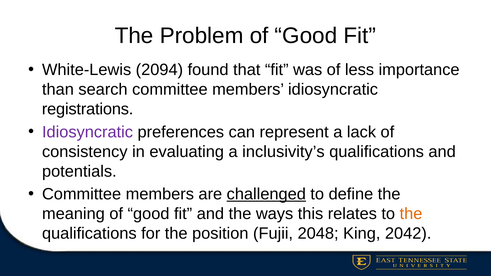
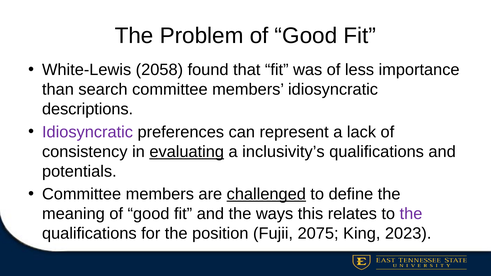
2094: 2094 -> 2058
registrations: registrations -> descriptions
evaluating underline: none -> present
the at (411, 214) colour: orange -> purple
2048: 2048 -> 2075
2042: 2042 -> 2023
